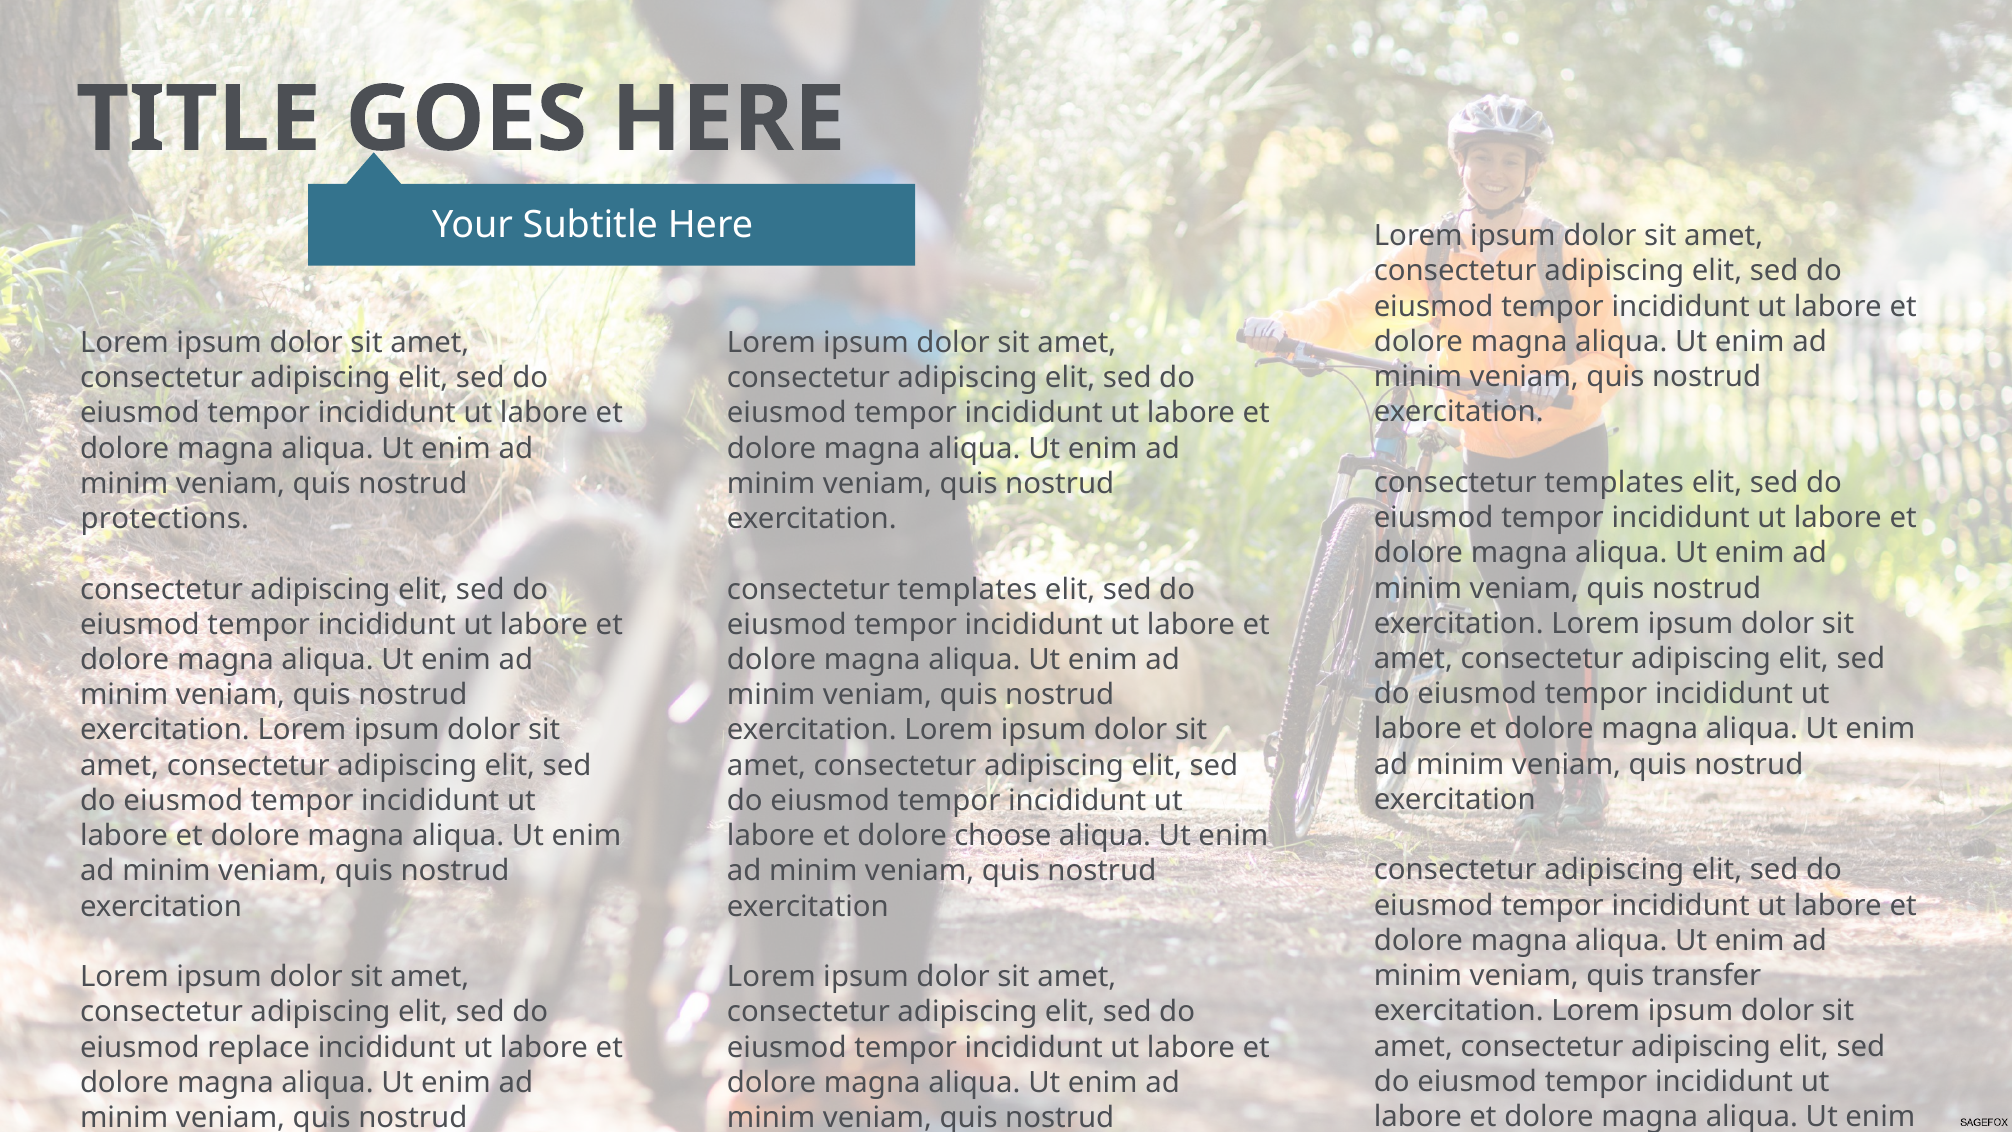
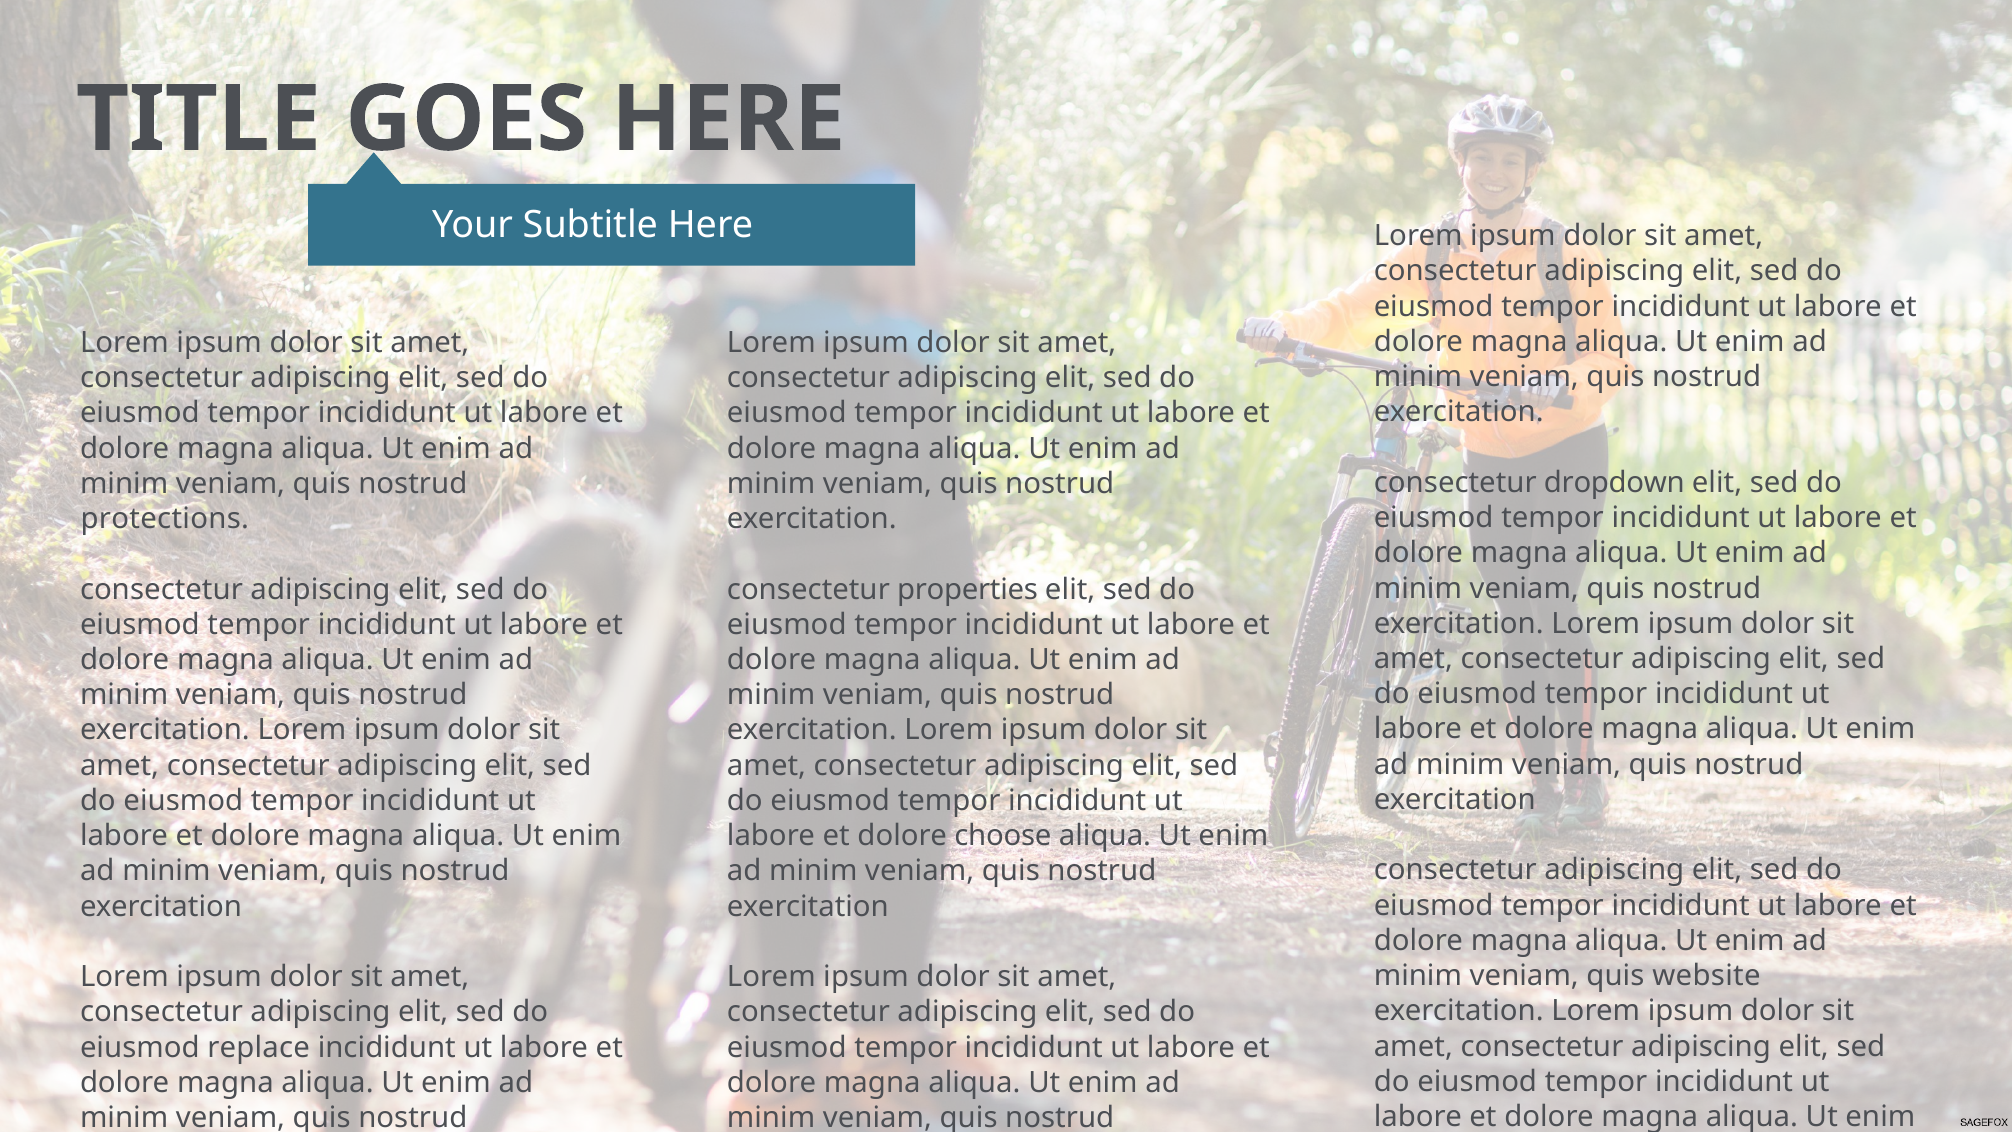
templates at (1614, 483): templates -> dropdown
templates at (967, 589): templates -> properties
transfer: transfer -> website
